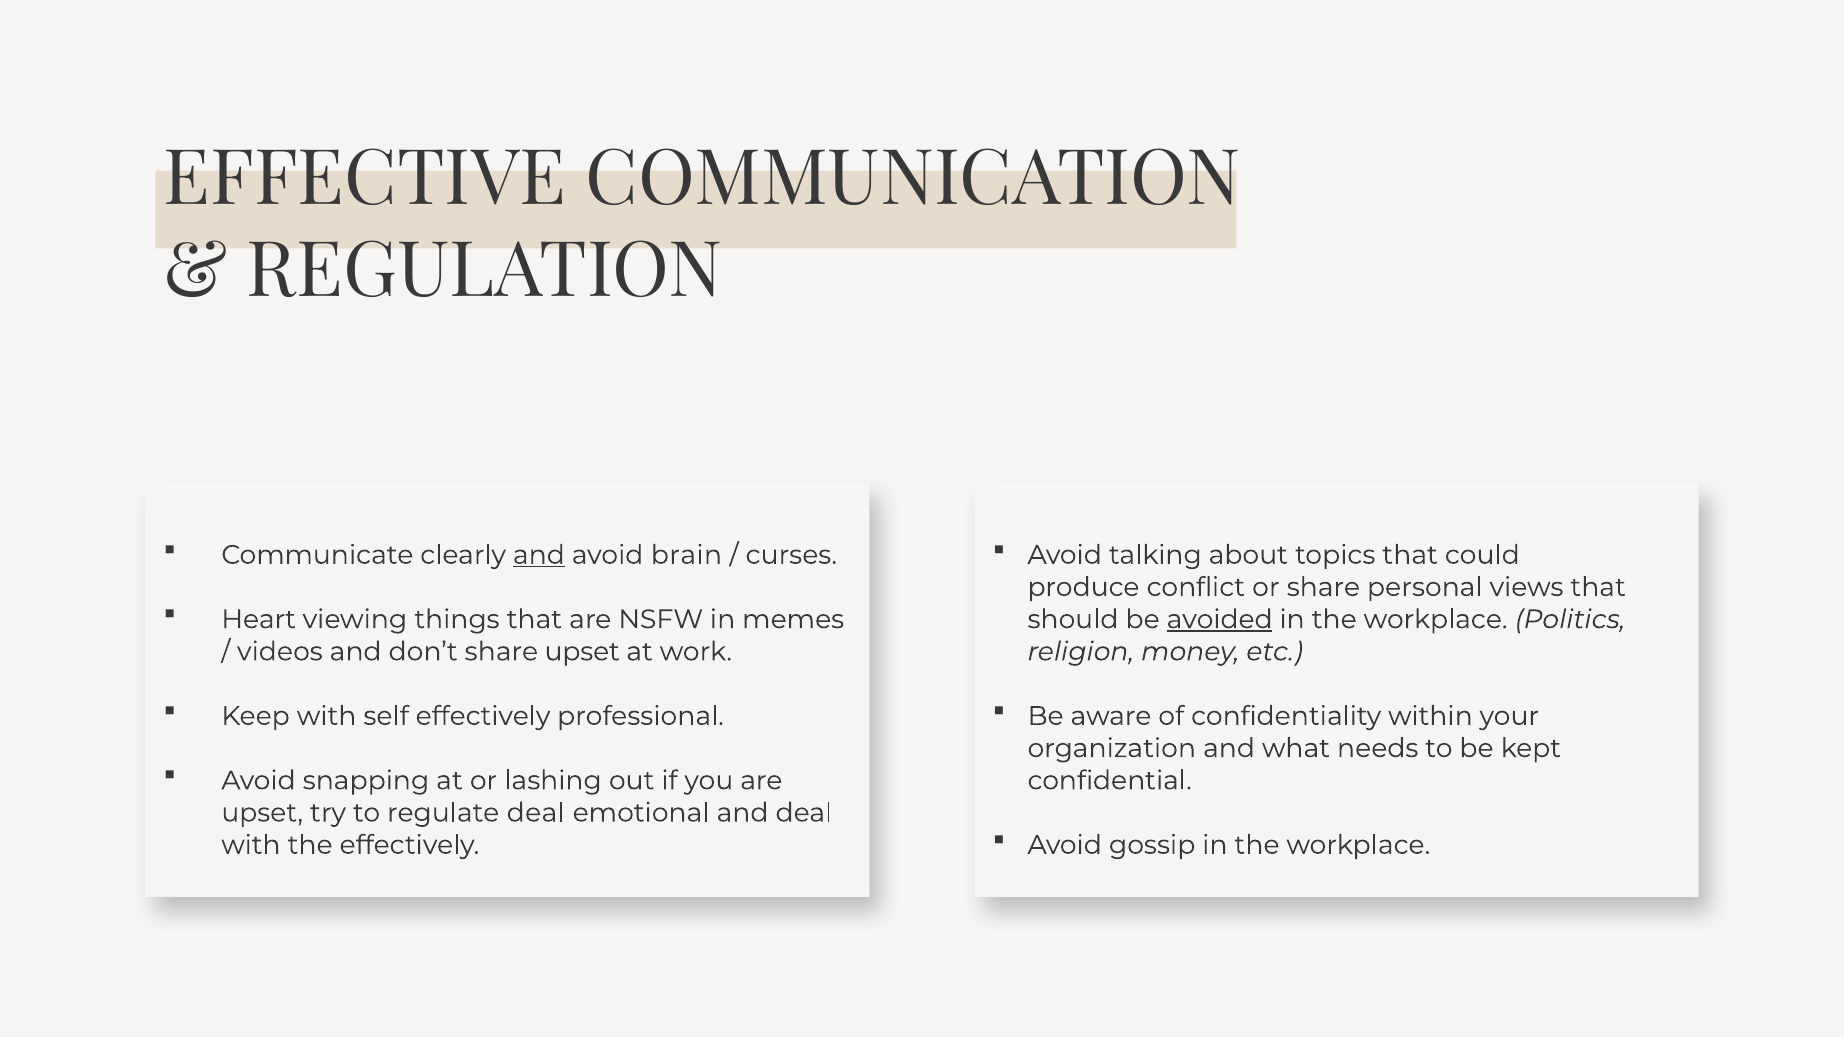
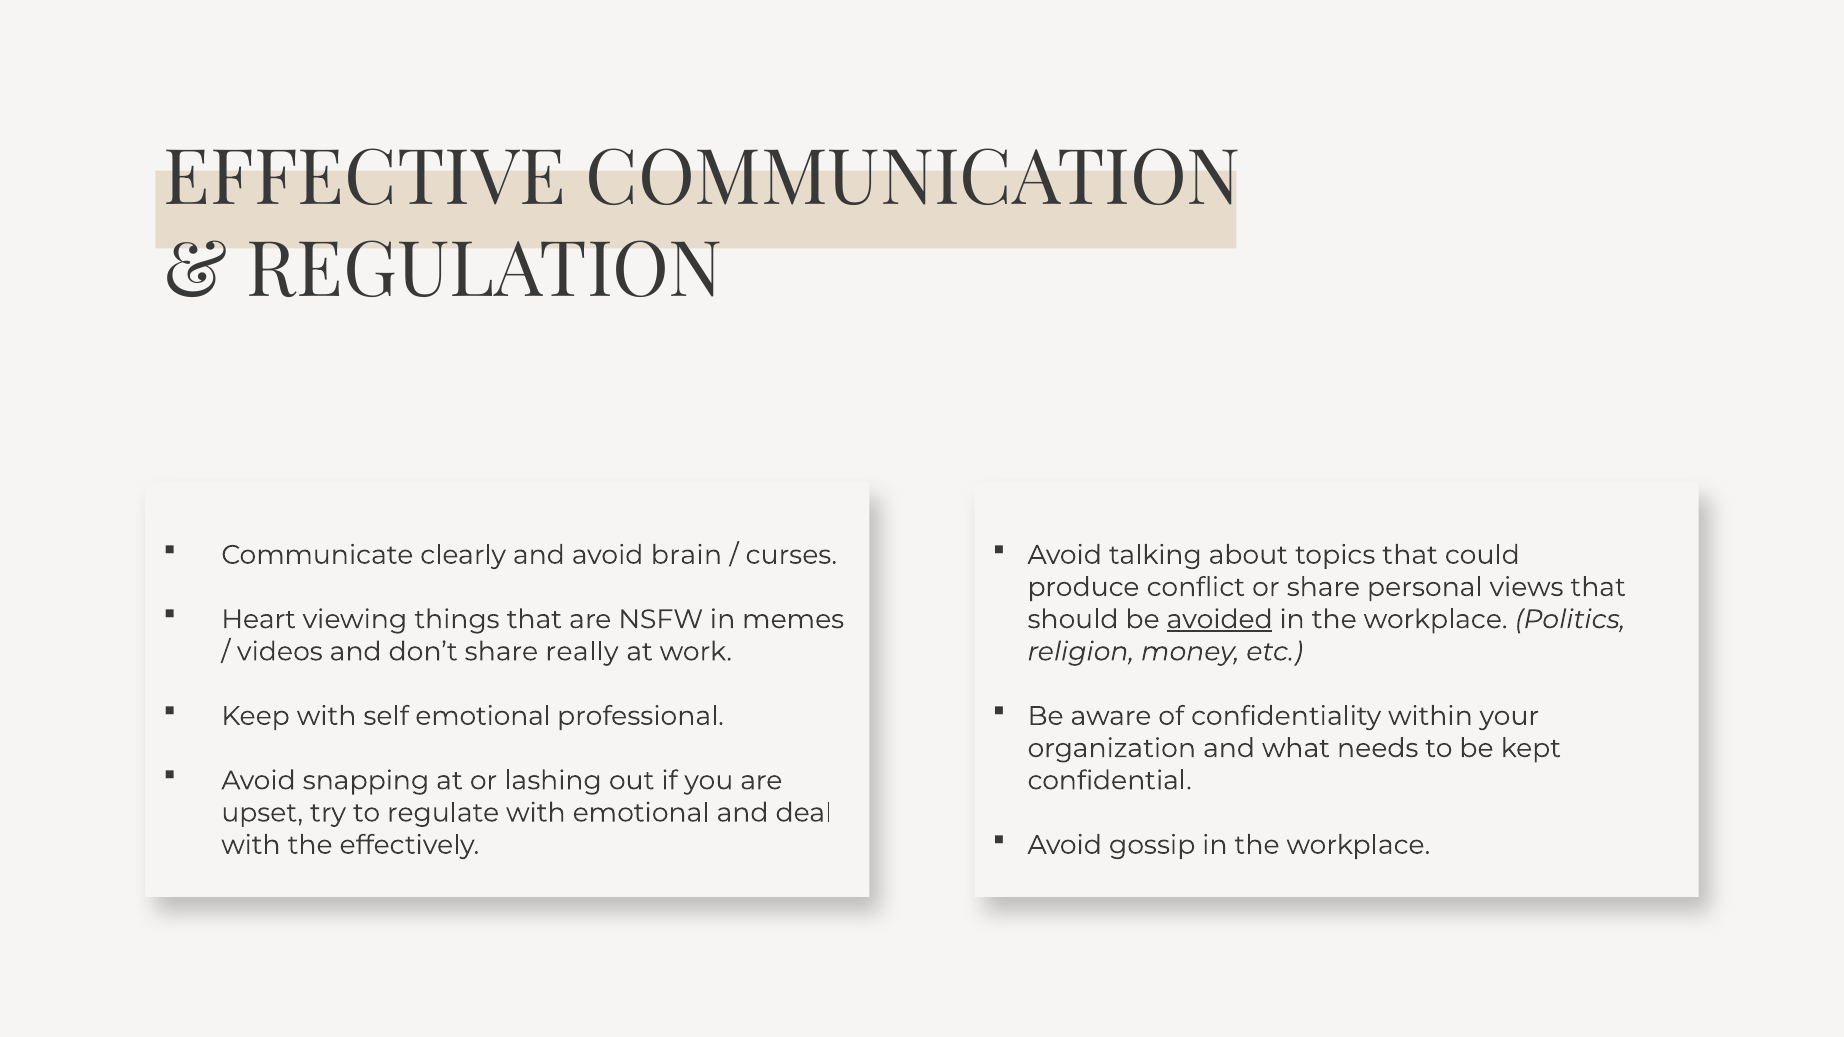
and at (539, 555) underline: present -> none
share upset: upset -> really
self effectively: effectively -> emotional
regulate deal: deal -> with
